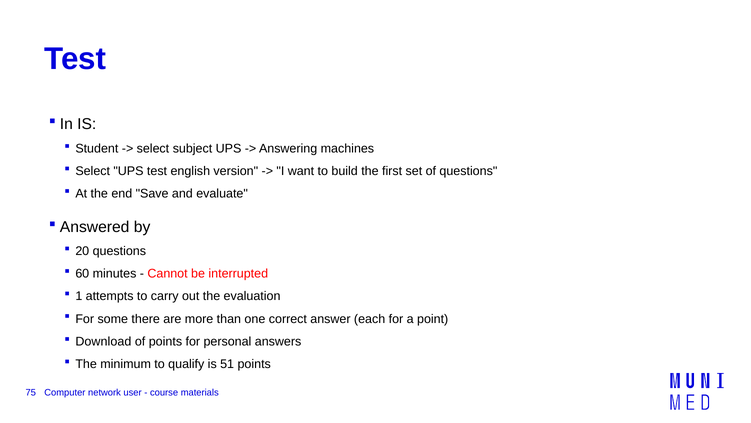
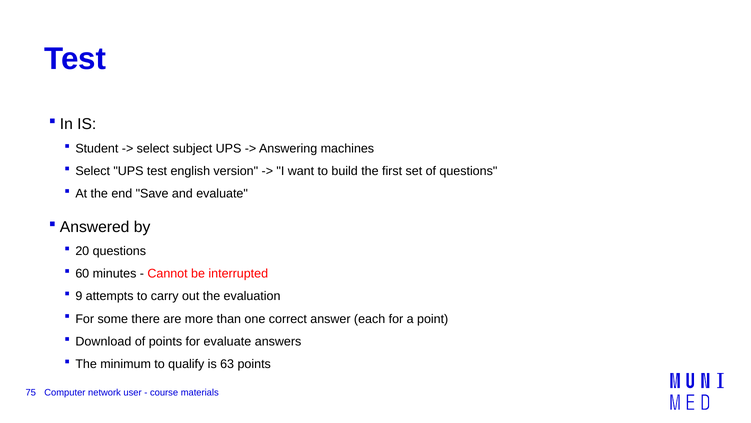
1: 1 -> 9
for personal: personal -> evaluate
51: 51 -> 63
